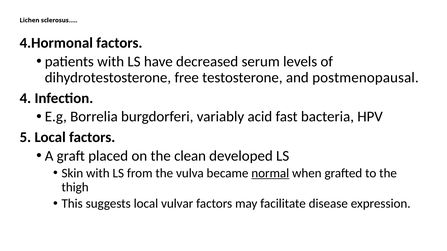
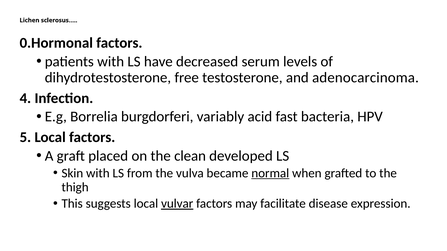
4.Hormonal: 4.Hormonal -> 0.Hormonal
postmenopausal: postmenopausal -> adenocarcinoma
vulvar underline: none -> present
